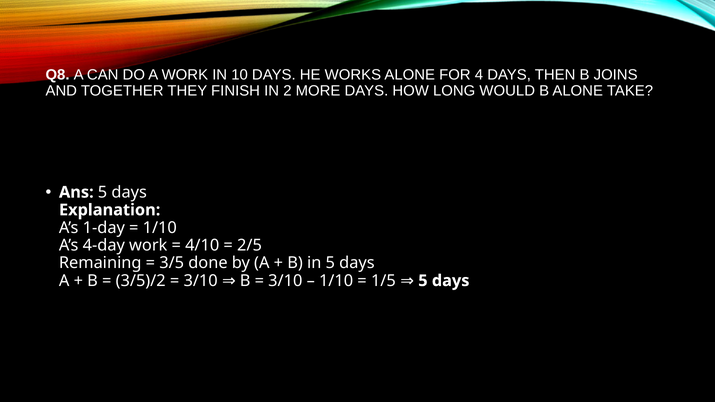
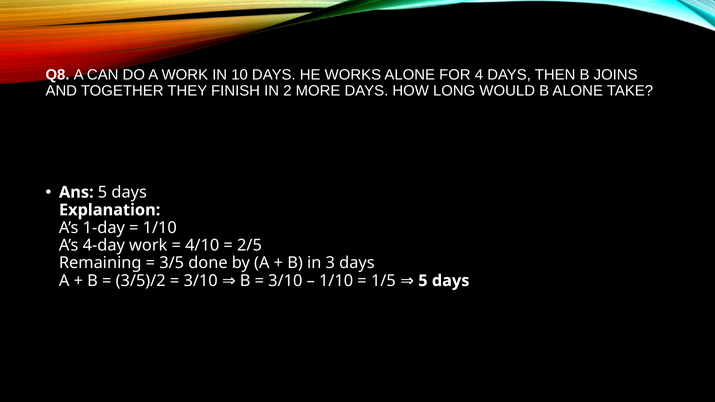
in 5: 5 -> 3
